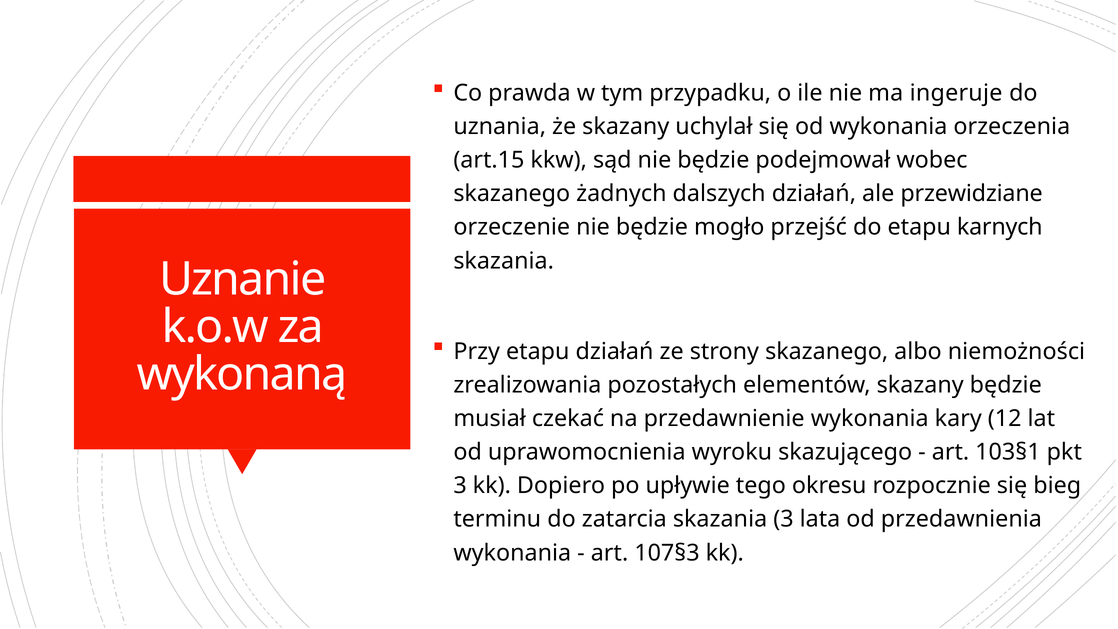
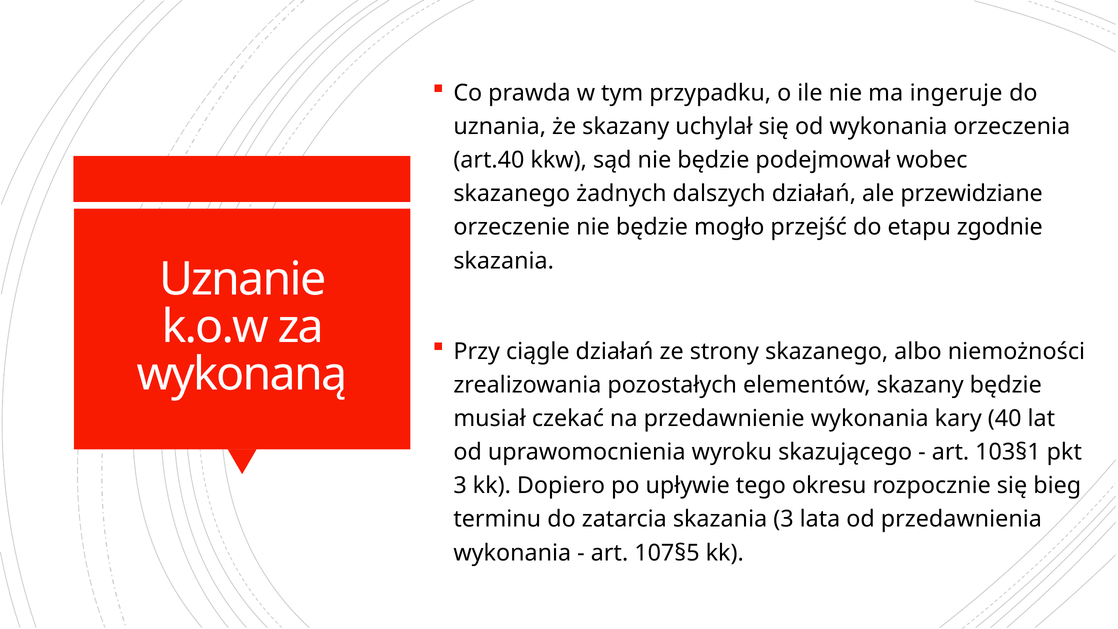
art.15: art.15 -> art.40
karnych: karnych -> zgodnie
Przy etapu: etapu -> ciągle
12: 12 -> 40
107§3: 107§3 -> 107§5
